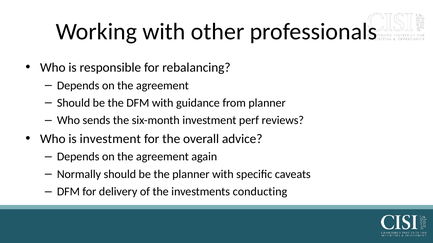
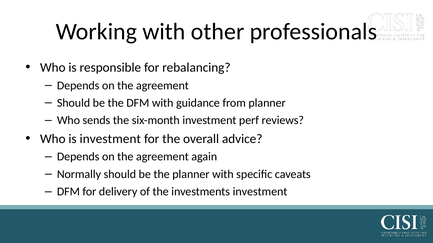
investments conducting: conducting -> investment
